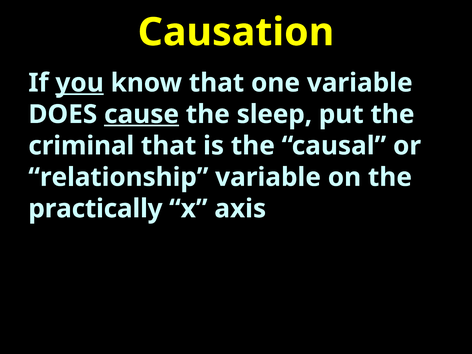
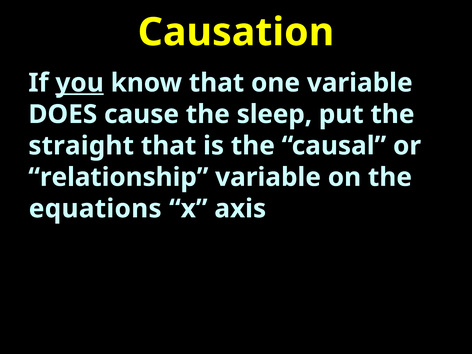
cause underline: present -> none
criminal: criminal -> straight
practically: practically -> equations
